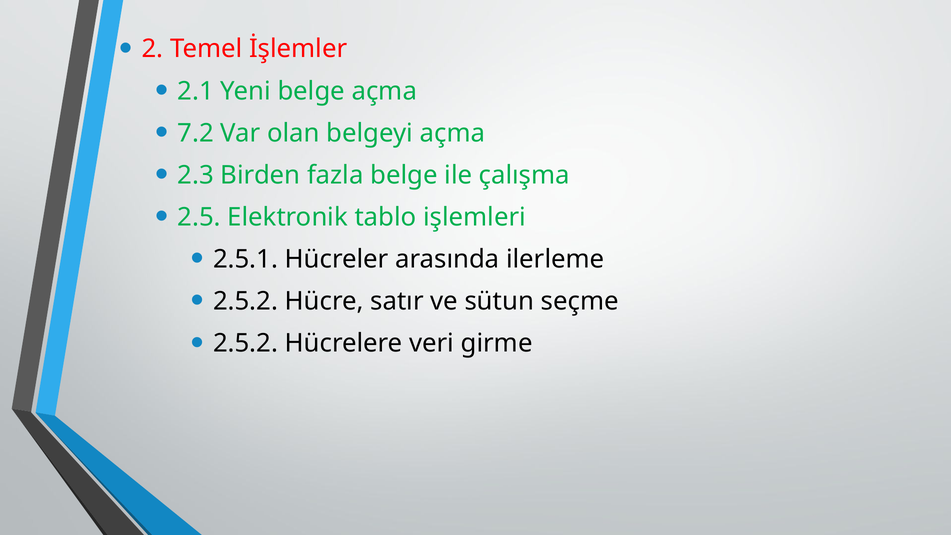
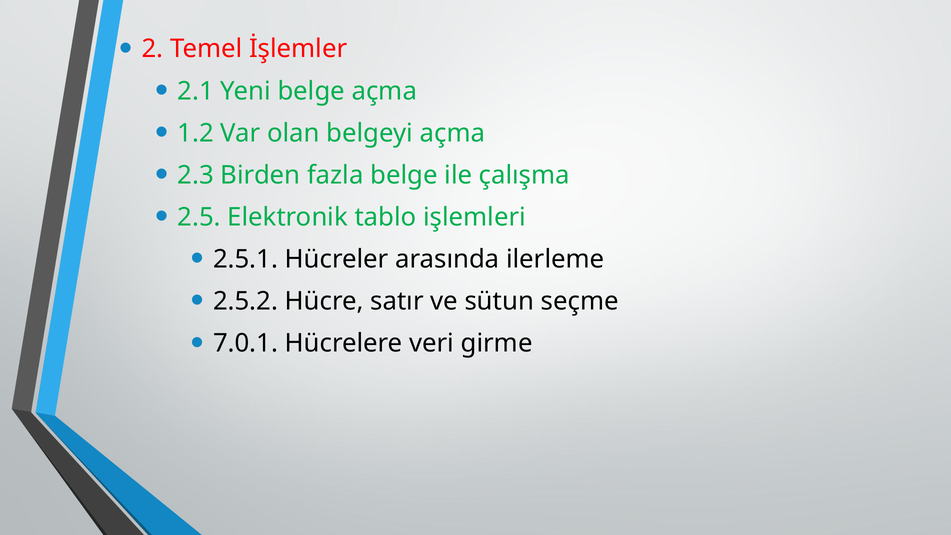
7.2: 7.2 -> 1.2
2.5.2 at (246, 343): 2.5.2 -> 7.0.1
